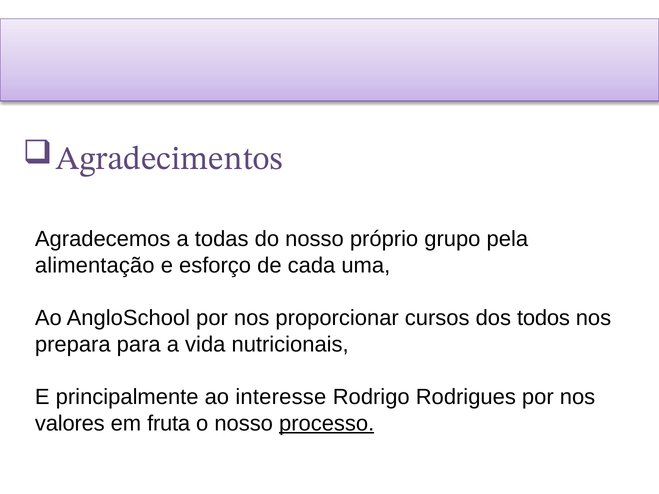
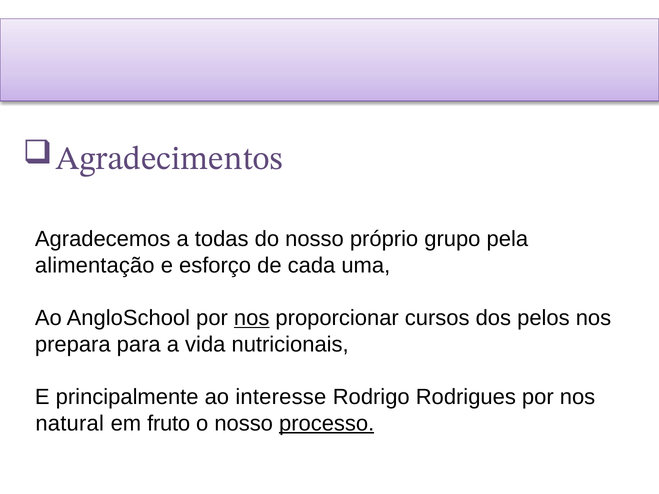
nos at (252, 318) underline: none -> present
todos: todos -> pelos
valores: valores -> natural
fruta: fruta -> fruto
